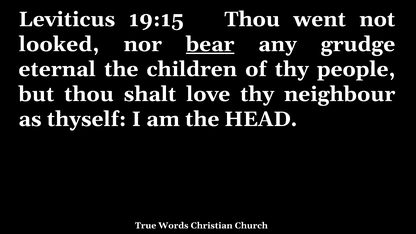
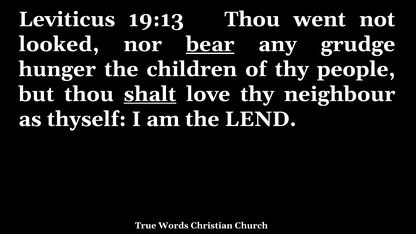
19:15: 19:15 -> 19:13
eternal: eternal -> hunger
shalt underline: none -> present
HEAD: HEAD -> LEND
